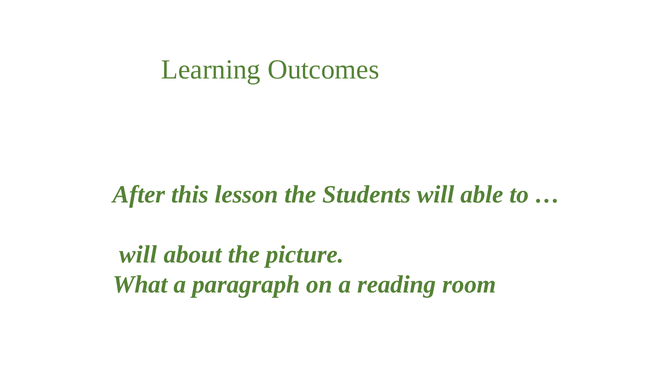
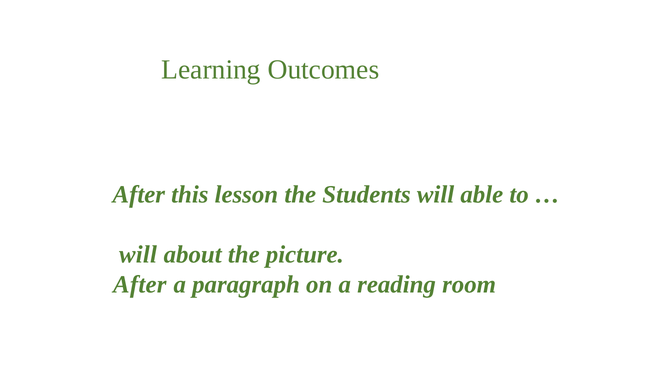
What at (140, 284): What -> After
